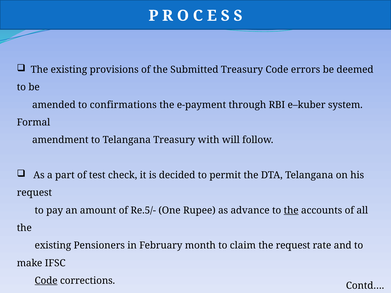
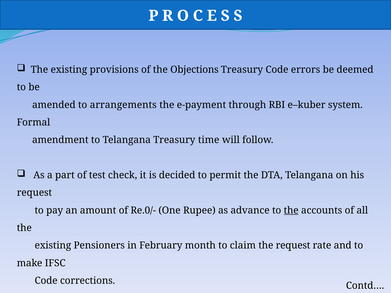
Submitted: Submitted -> Objections
confirmations: confirmations -> arrangements
with: with -> time
Re.5/-: Re.5/- -> Re.0/-
Code at (46, 281) underline: present -> none
